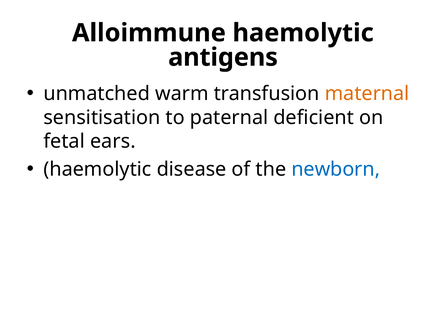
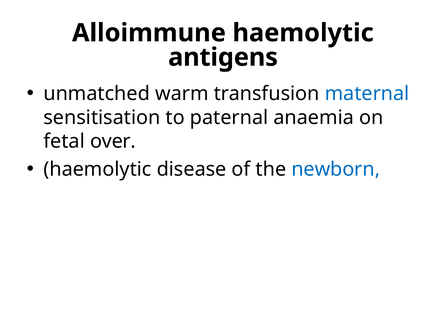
maternal colour: orange -> blue
deficient: deficient -> anaemia
ears: ears -> over
